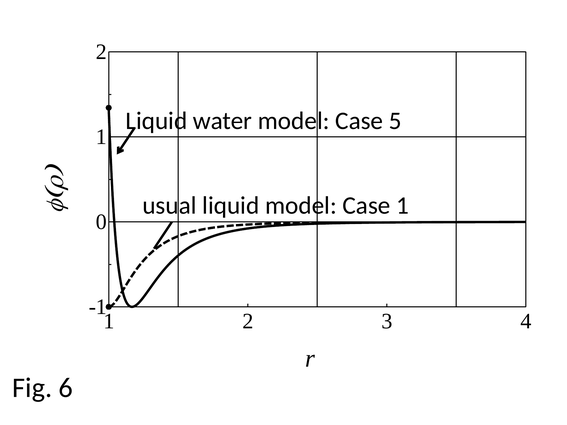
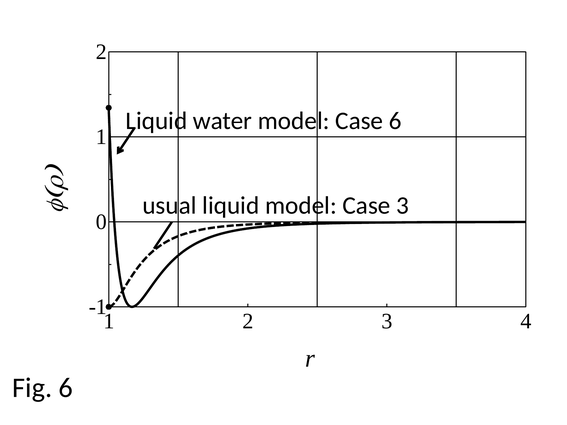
Case 5: 5 -> 6
Case 1: 1 -> 3
